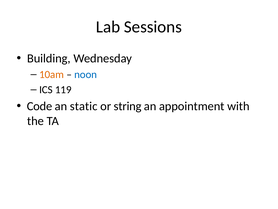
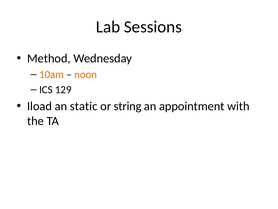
Building: Building -> Method
noon colour: blue -> orange
119: 119 -> 129
Code: Code -> Iload
